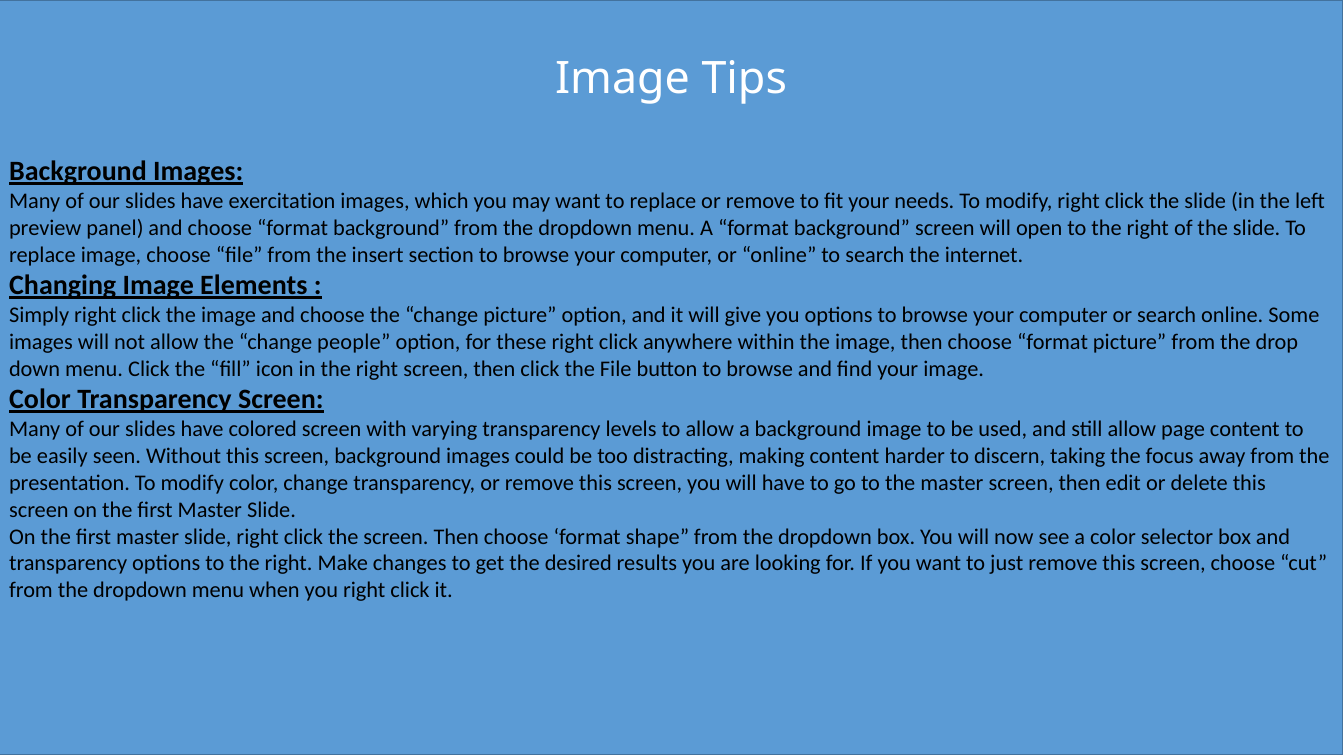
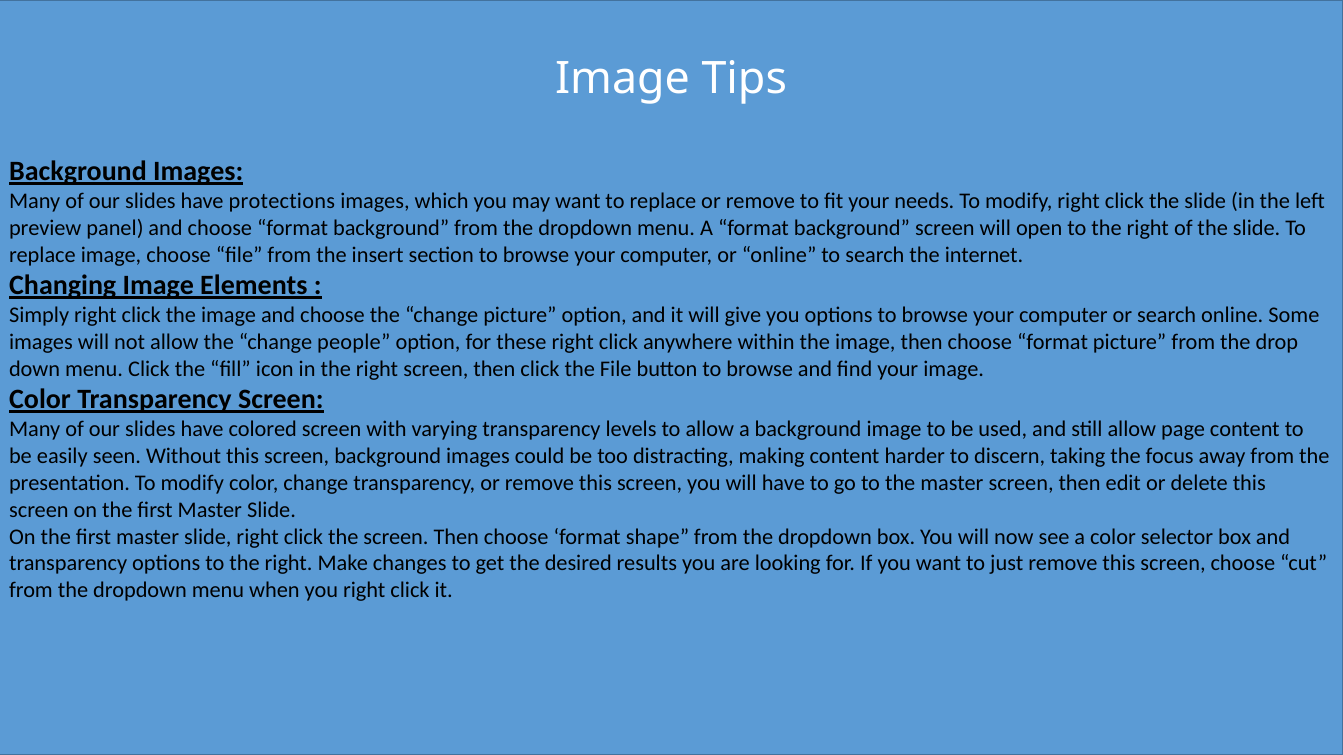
exercitation: exercitation -> protections
